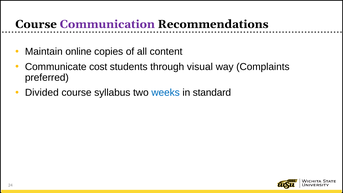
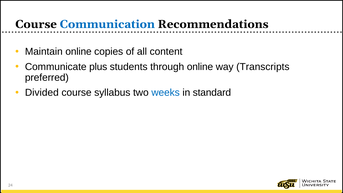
Communication colour: purple -> blue
cost: cost -> plus
through visual: visual -> online
Complaints: Complaints -> Transcripts
